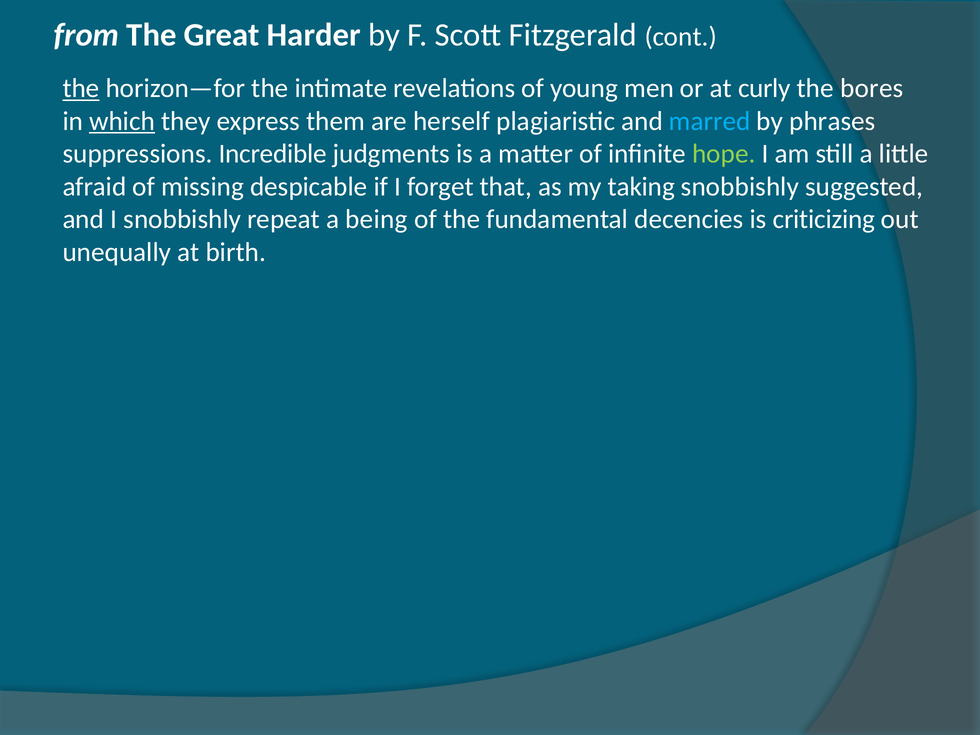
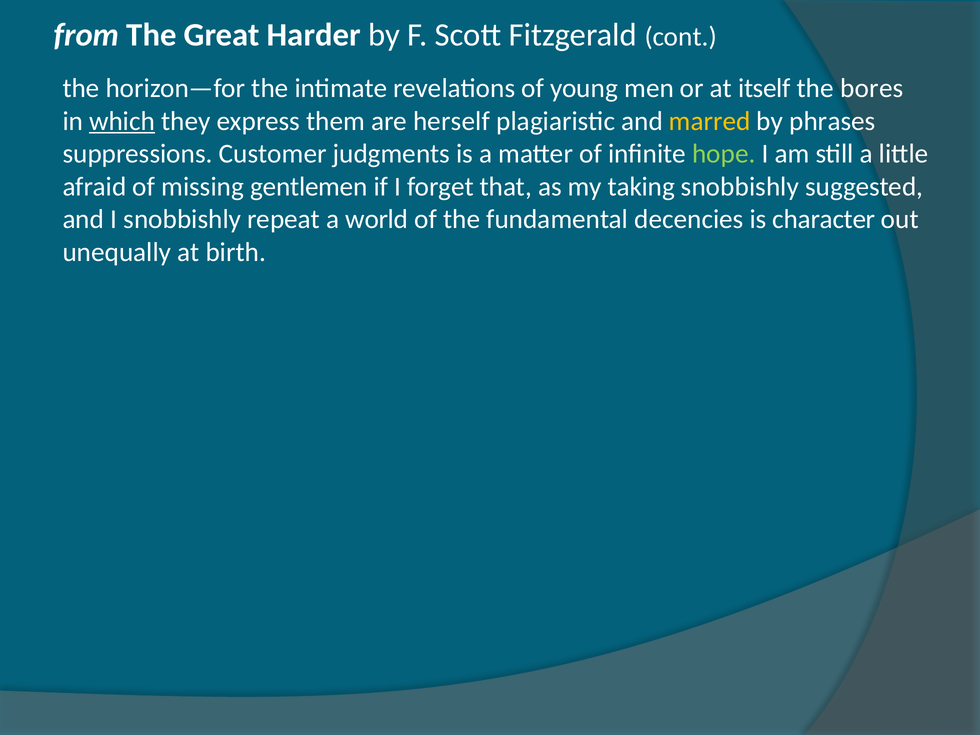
the at (81, 88) underline: present -> none
curly: curly -> itself
marred colour: light blue -> yellow
Incredible: Incredible -> Customer
despicable: despicable -> gentlemen
being: being -> world
criticizing: criticizing -> character
